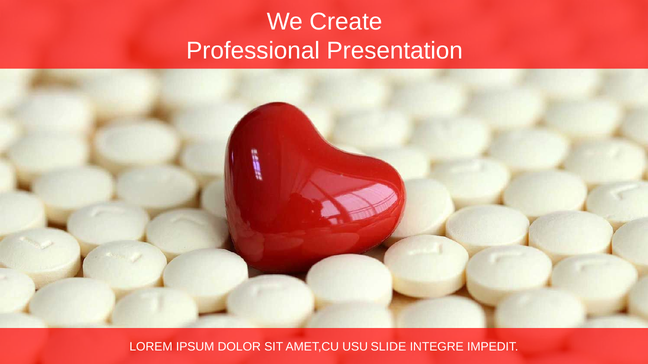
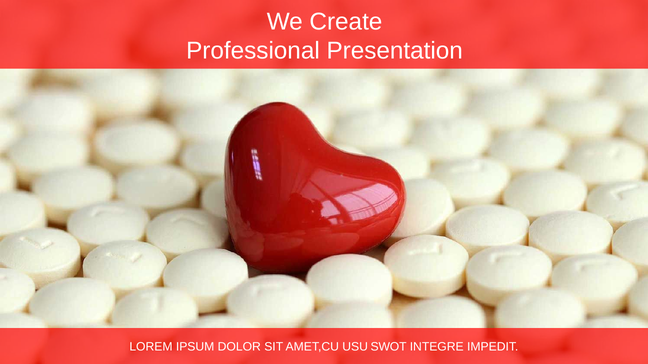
SLIDE: SLIDE -> SWOT
